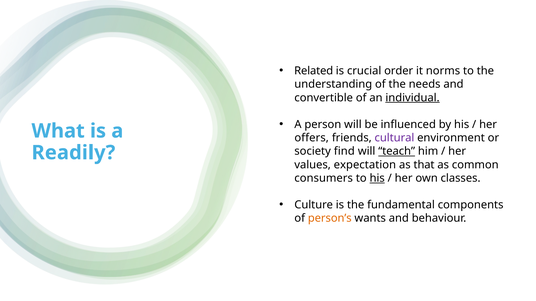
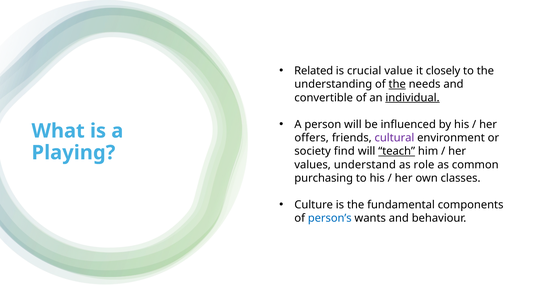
order: order -> value
norms: norms -> closely
the at (397, 84) underline: none -> present
Readily: Readily -> Playing
expectation: expectation -> understand
that: that -> role
consumers: consumers -> purchasing
his at (377, 178) underline: present -> none
person’s colour: orange -> blue
